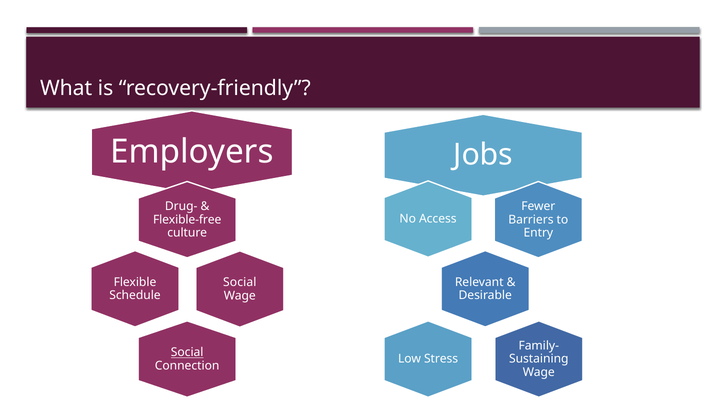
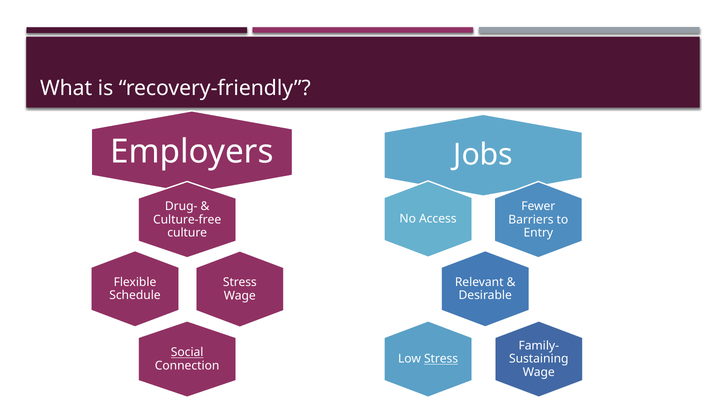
Flexible-free: Flexible-free -> Culture-free
Social at (240, 282): Social -> Stress
Stress at (441, 358) underline: none -> present
